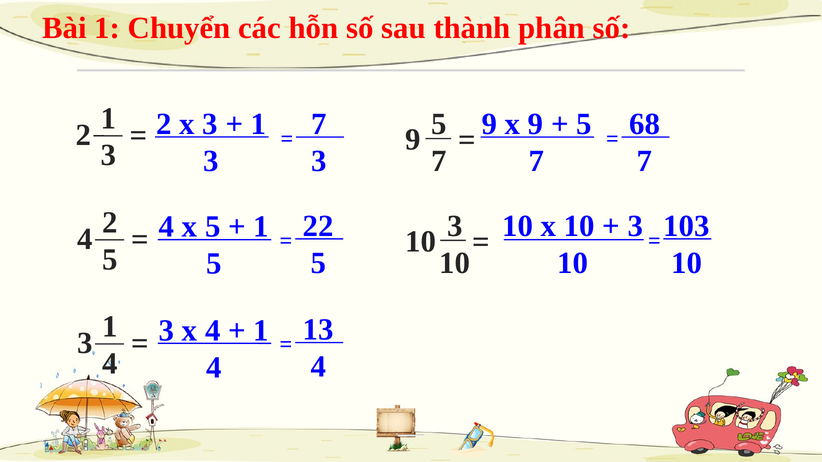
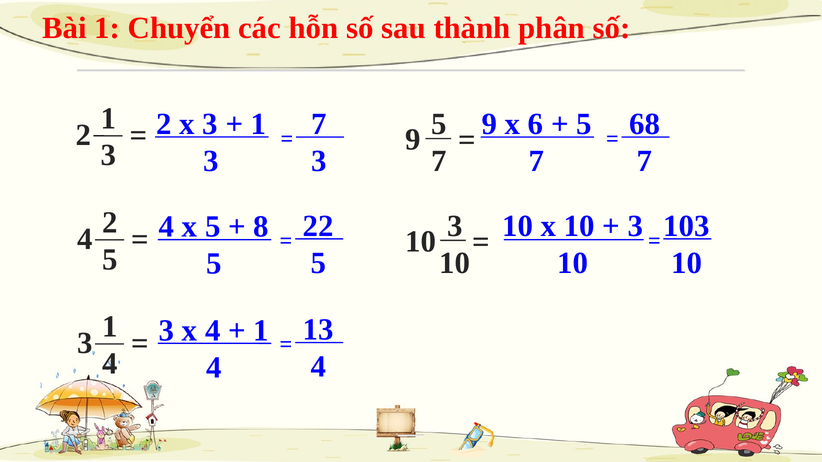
x 9: 9 -> 6
1 at (261, 227): 1 -> 8
